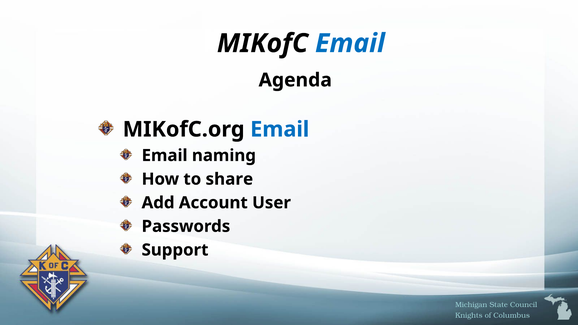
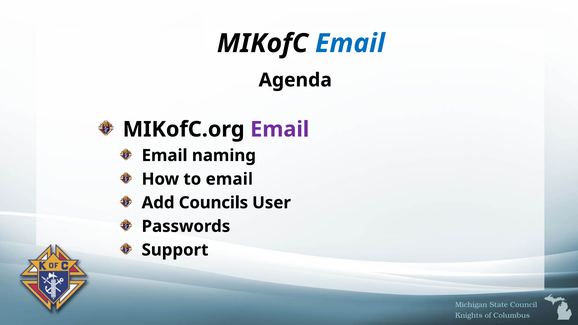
Email at (280, 129) colour: blue -> purple
to share: share -> email
Account: Account -> Councils
